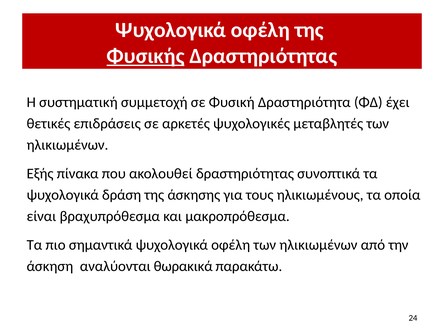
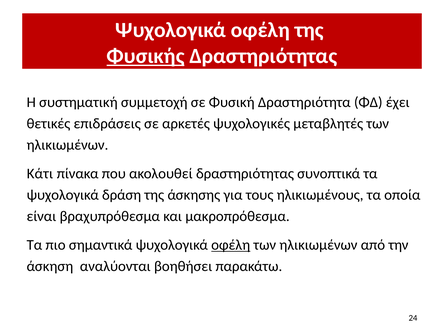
Εξής: Εξής -> Κάτι
οφέλη at (231, 245) underline: none -> present
θωρακικά: θωρακικά -> βοηθήσει
